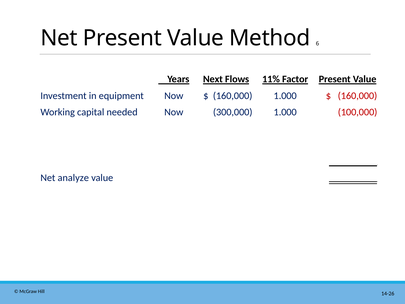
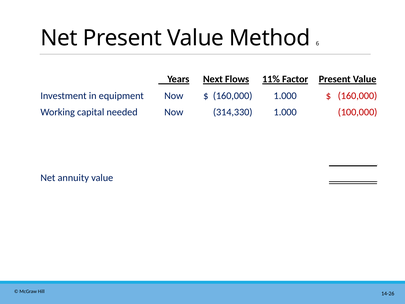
300,000: 300,000 -> 314,330
analyze: analyze -> annuity
